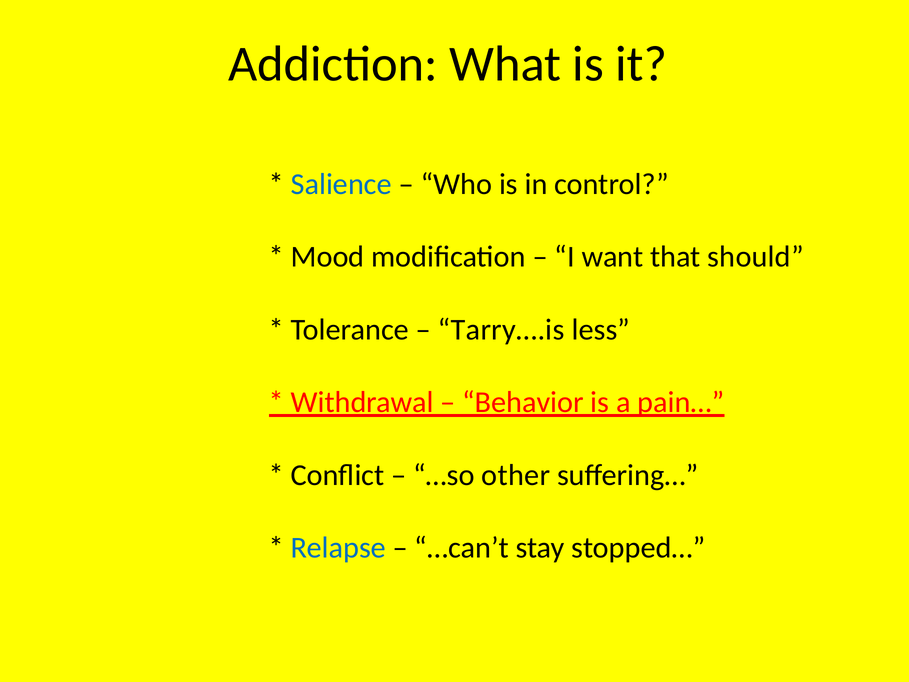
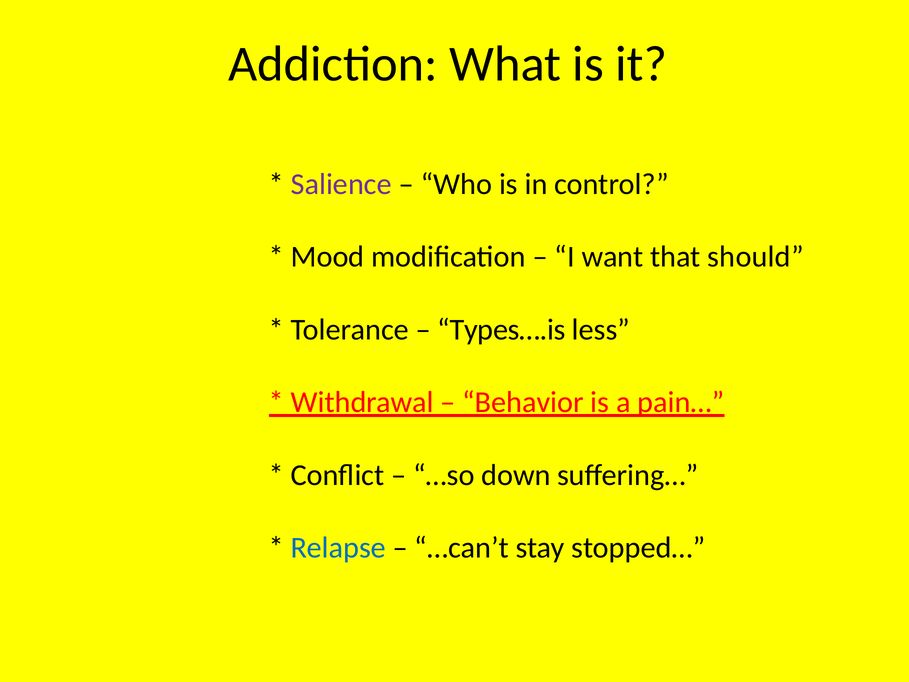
Salience colour: blue -> purple
Tarry….is: Tarry….is -> Types….is
other: other -> down
